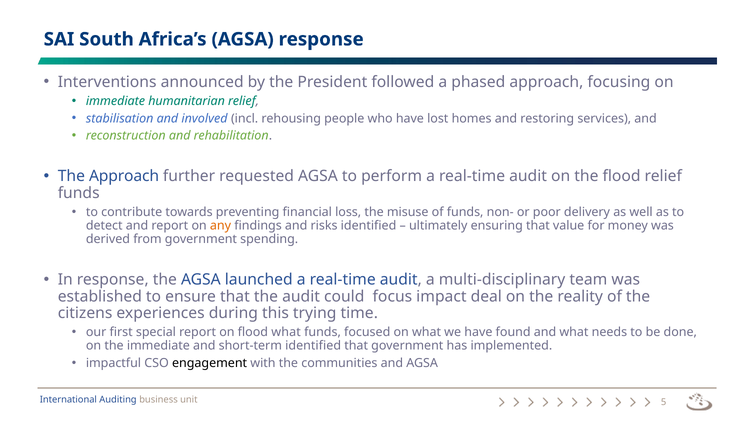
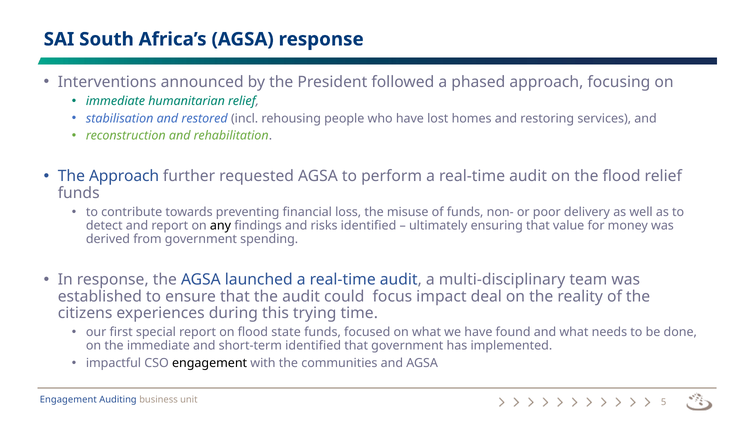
involved: involved -> restored
any colour: orange -> black
flood what: what -> state
International at (68, 400): International -> Engagement
